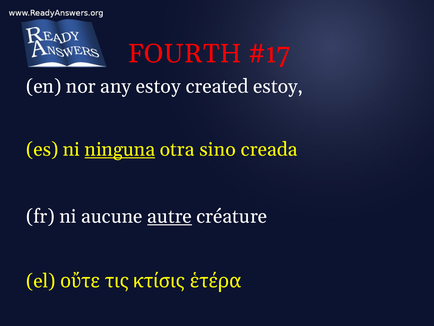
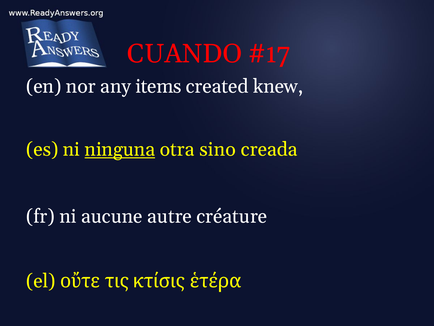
FOURTH: FOURTH -> CUANDO
any estoy: estoy -> items
created estoy: estoy -> knew
autre underline: present -> none
